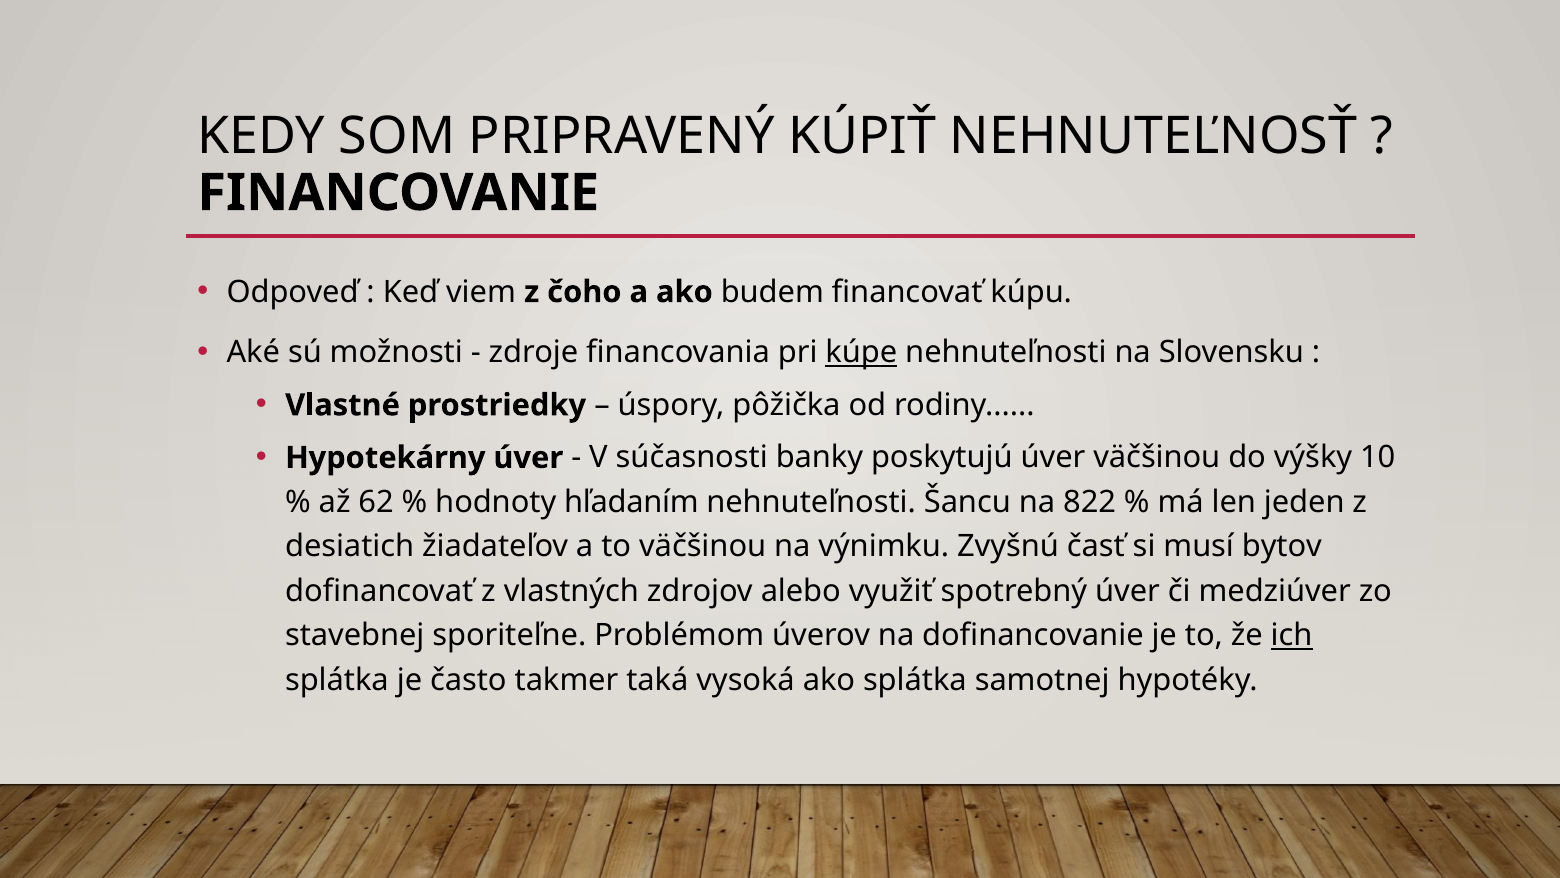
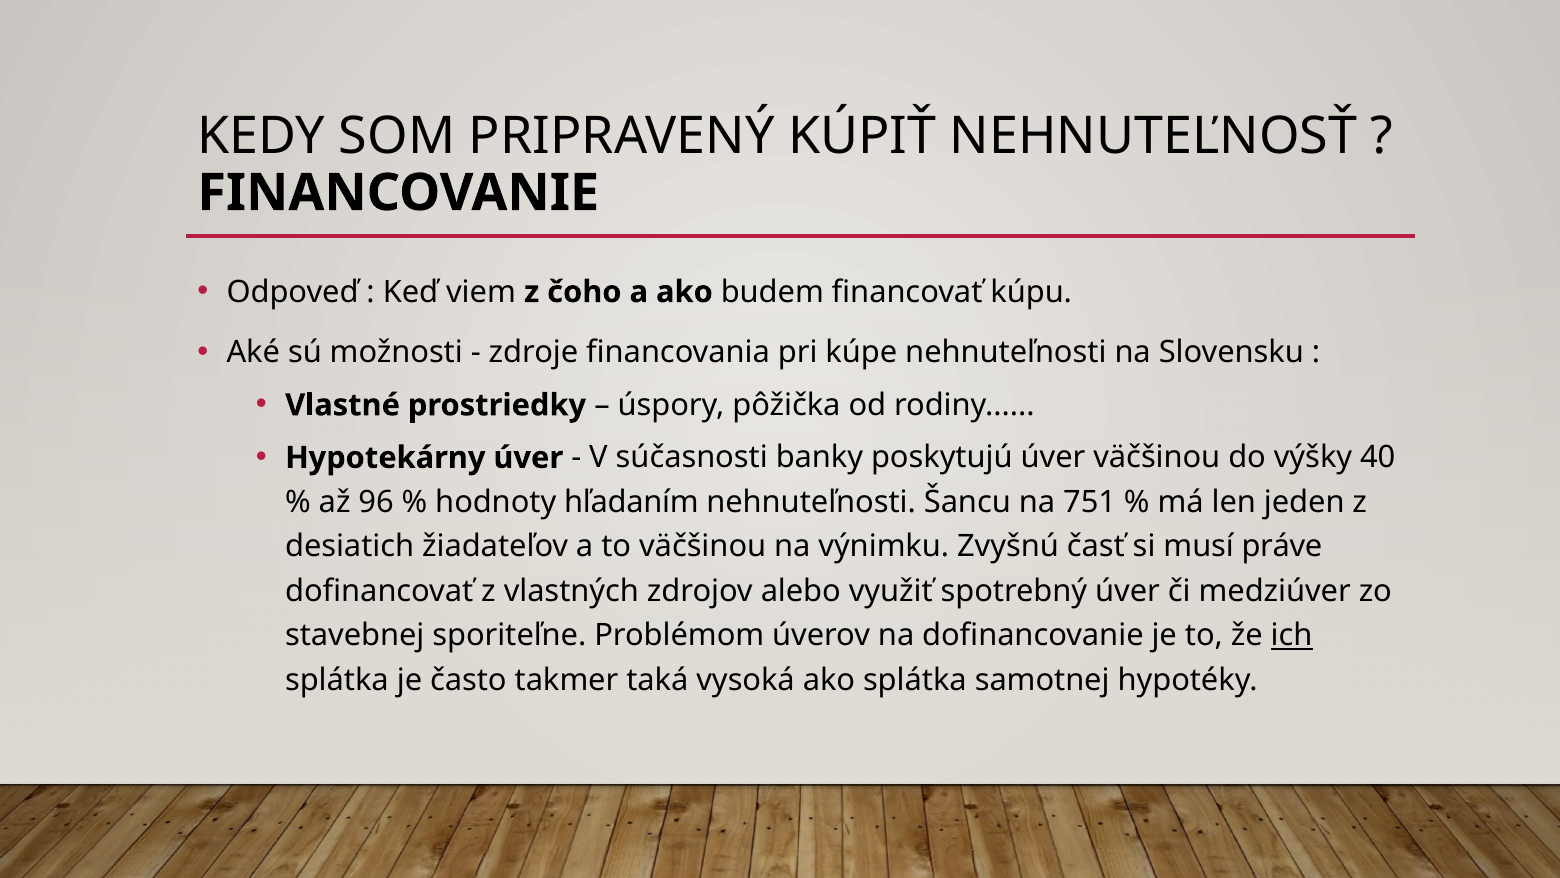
kúpe underline: present -> none
10: 10 -> 40
62: 62 -> 96
822: 822 -> 751
bytov: bytov -> práve
